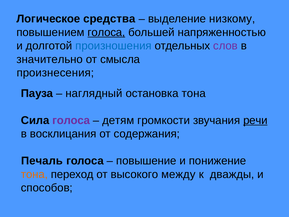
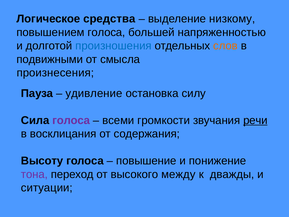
голоса at (106, 32) underline: present -> none
слов colour: purple -> orange
значительно: значительно -> подвижными
наглядный: наглядный -> удивление
остановка тона: тона -> силу
детям: детям -> всеми
Печаль: Печаль -> Высоту
тона at (34, 174) colour: orange -> purple
способов: способов -> ситуации
